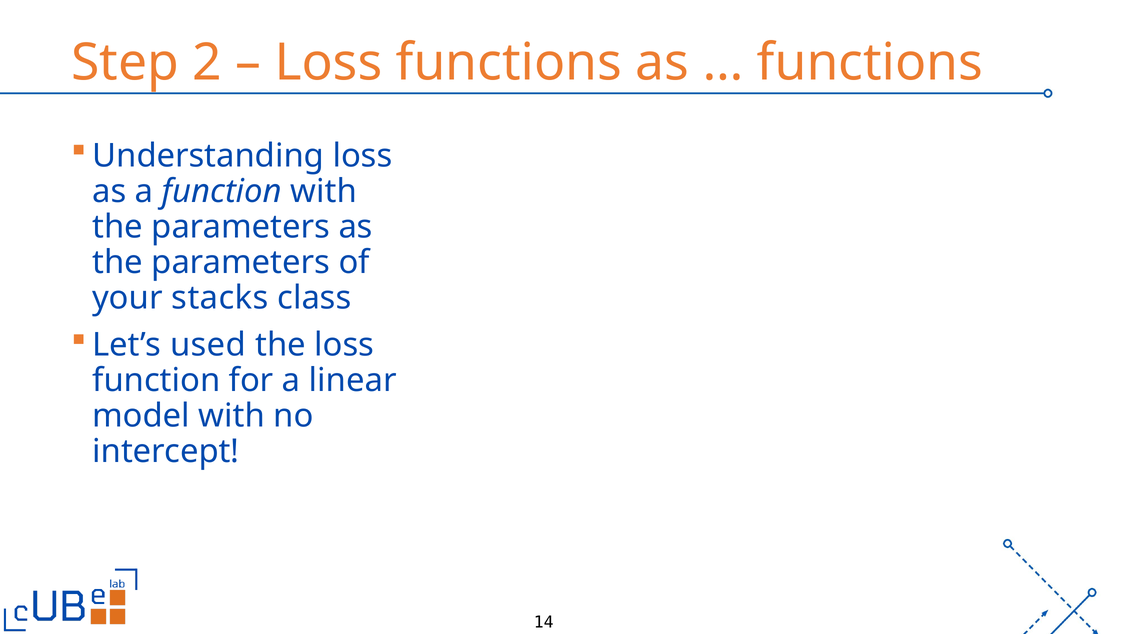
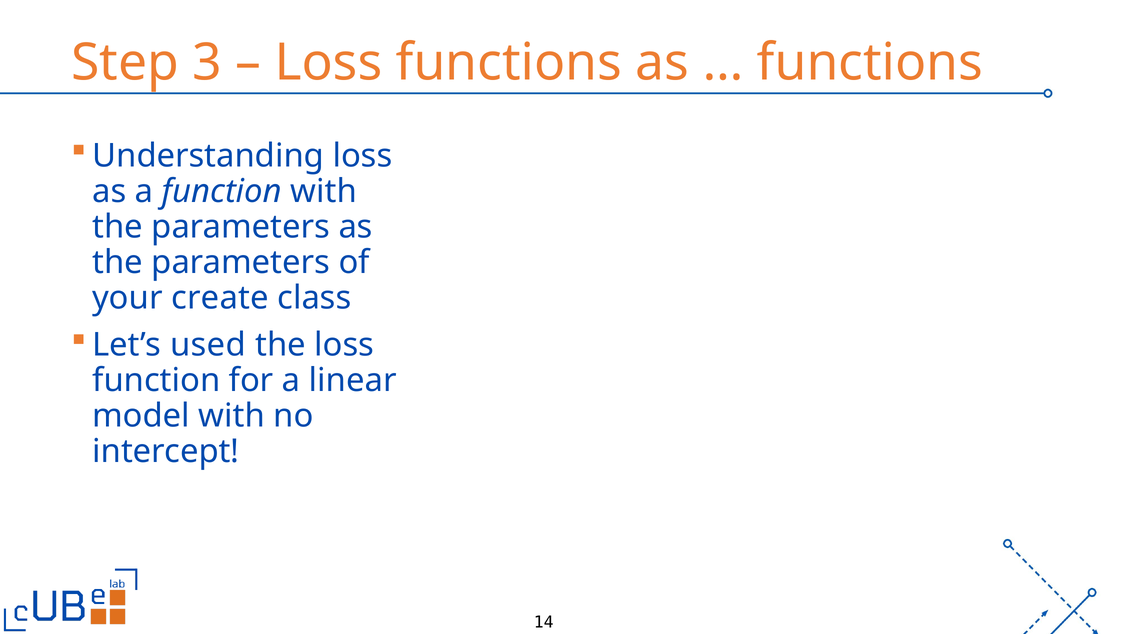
2: 2 -> 3
stacks: stacks -> create
